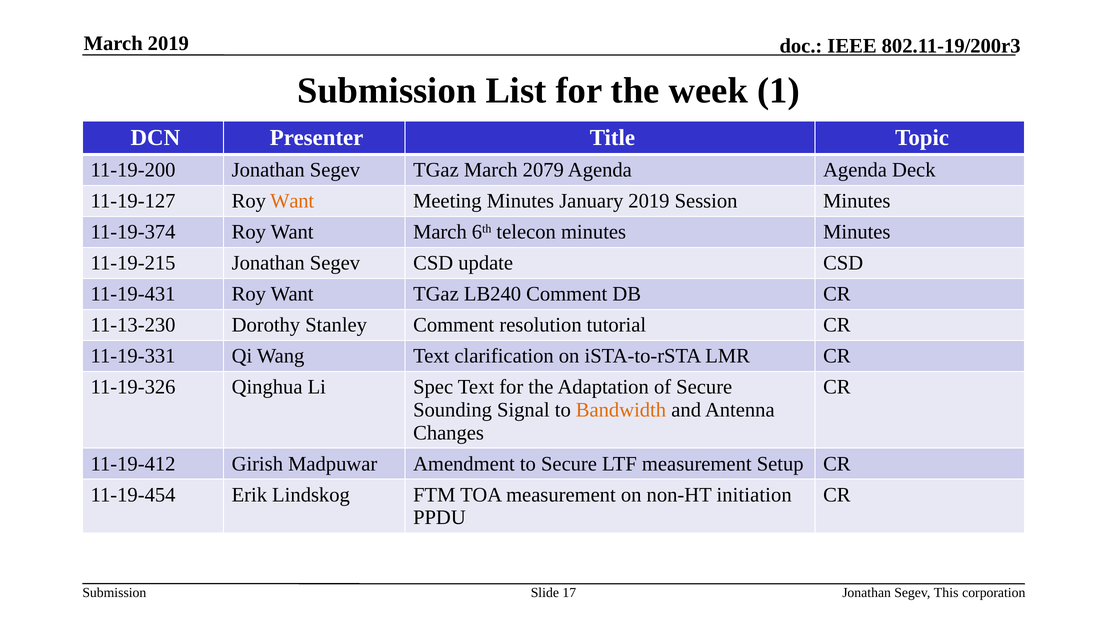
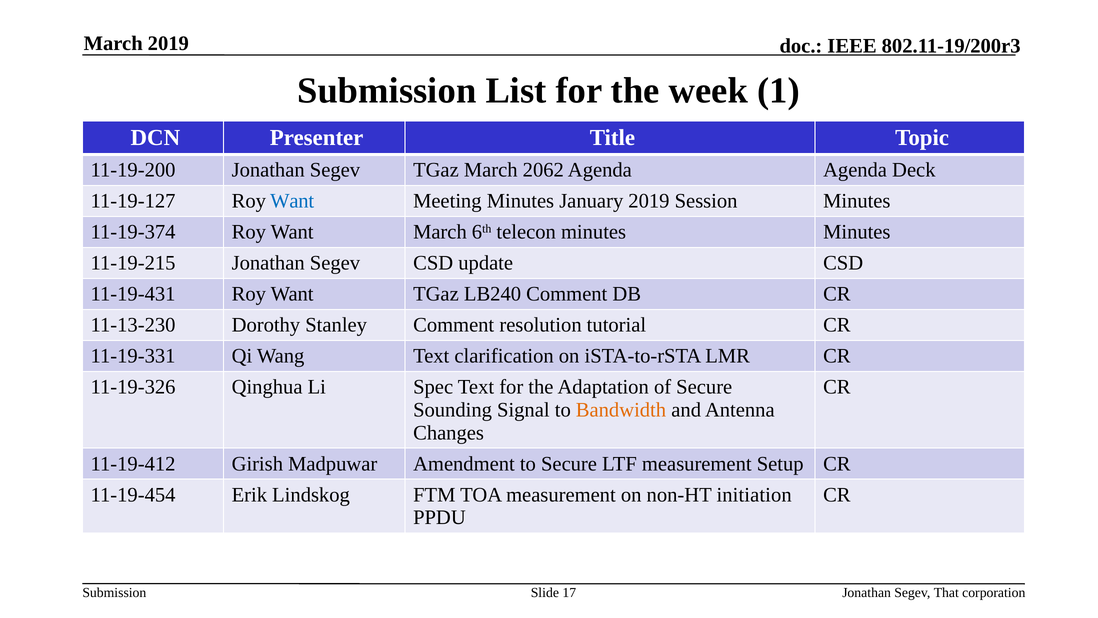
2079: 2079 -> 2062
Want at (292, 201) colour: orange -> blue
This: This -> That
